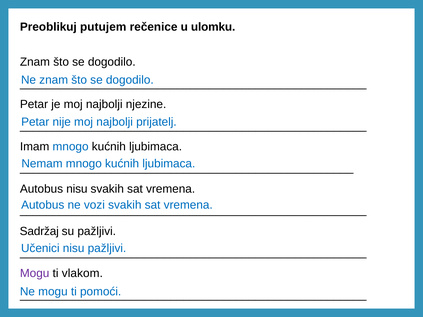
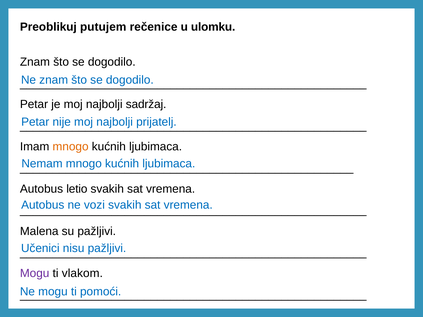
njezine: njezine -> sadržaj
mnogo at (71, 147) colour: blue -> orange
Autobus nisu: nisu -> letio
Sadržaj: Sadržaj -> Malena
